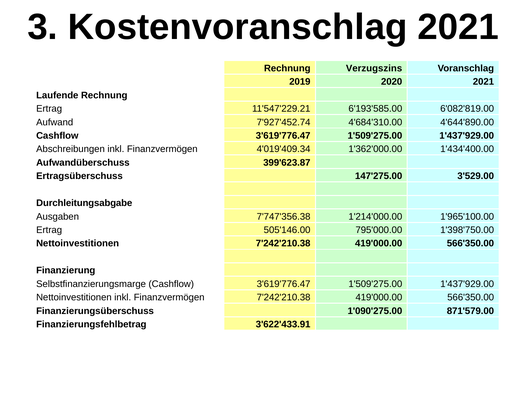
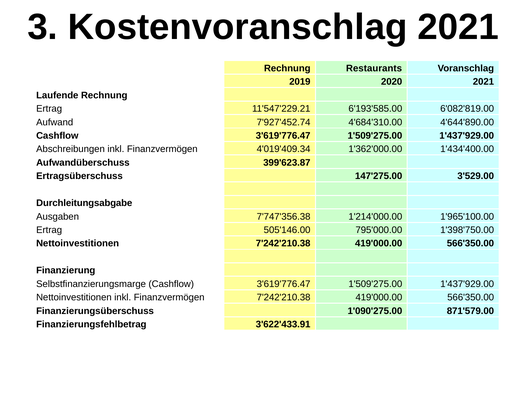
Verzugszins: Verzugszins -> Restaurants
